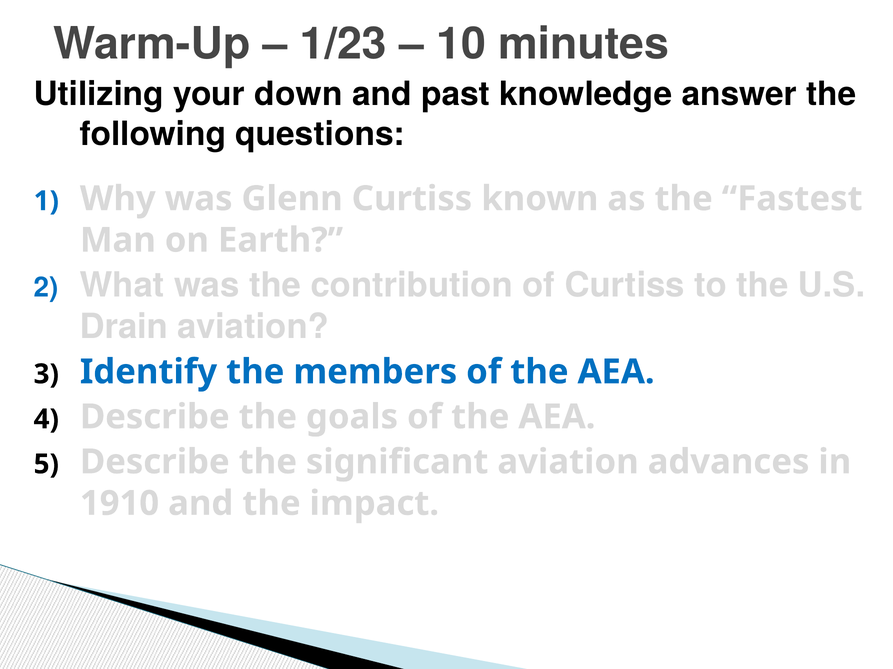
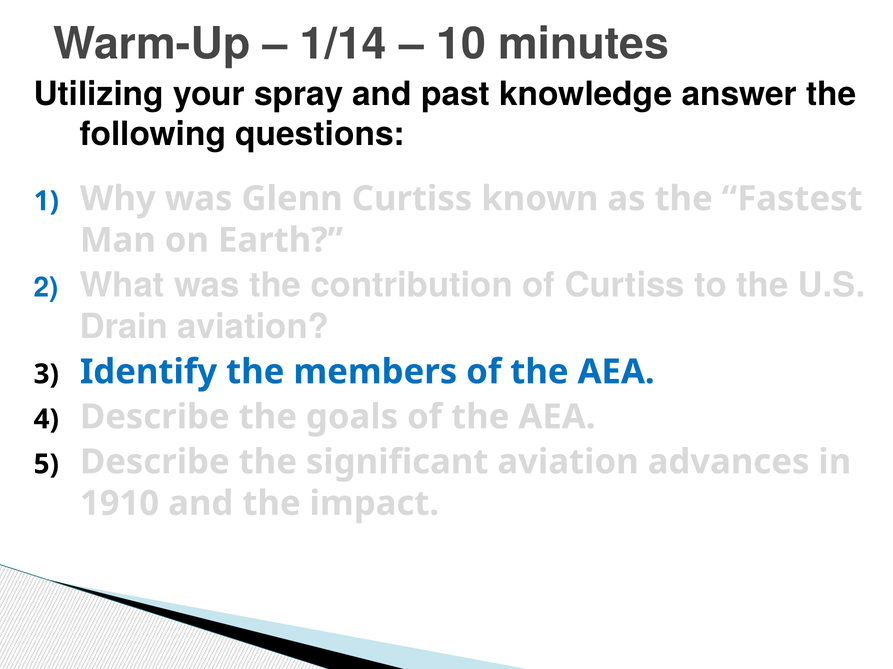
1/23: 1/23 -> 1/14
down: down -> spray
